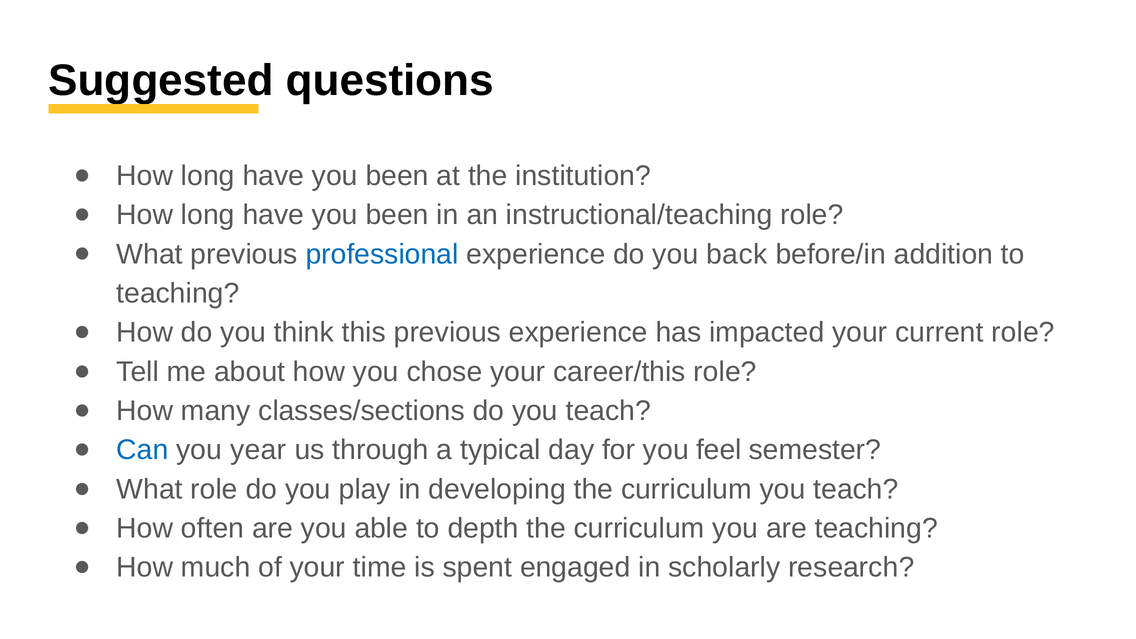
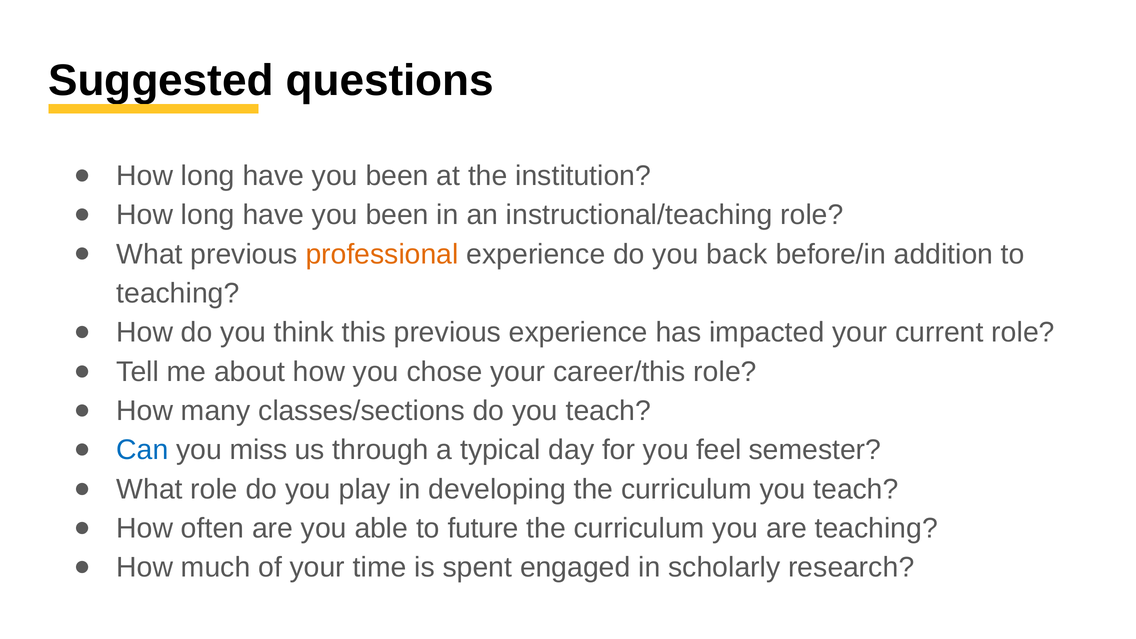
professional colour: blue -> orange
year: year -> miss
depth: depth -> future
